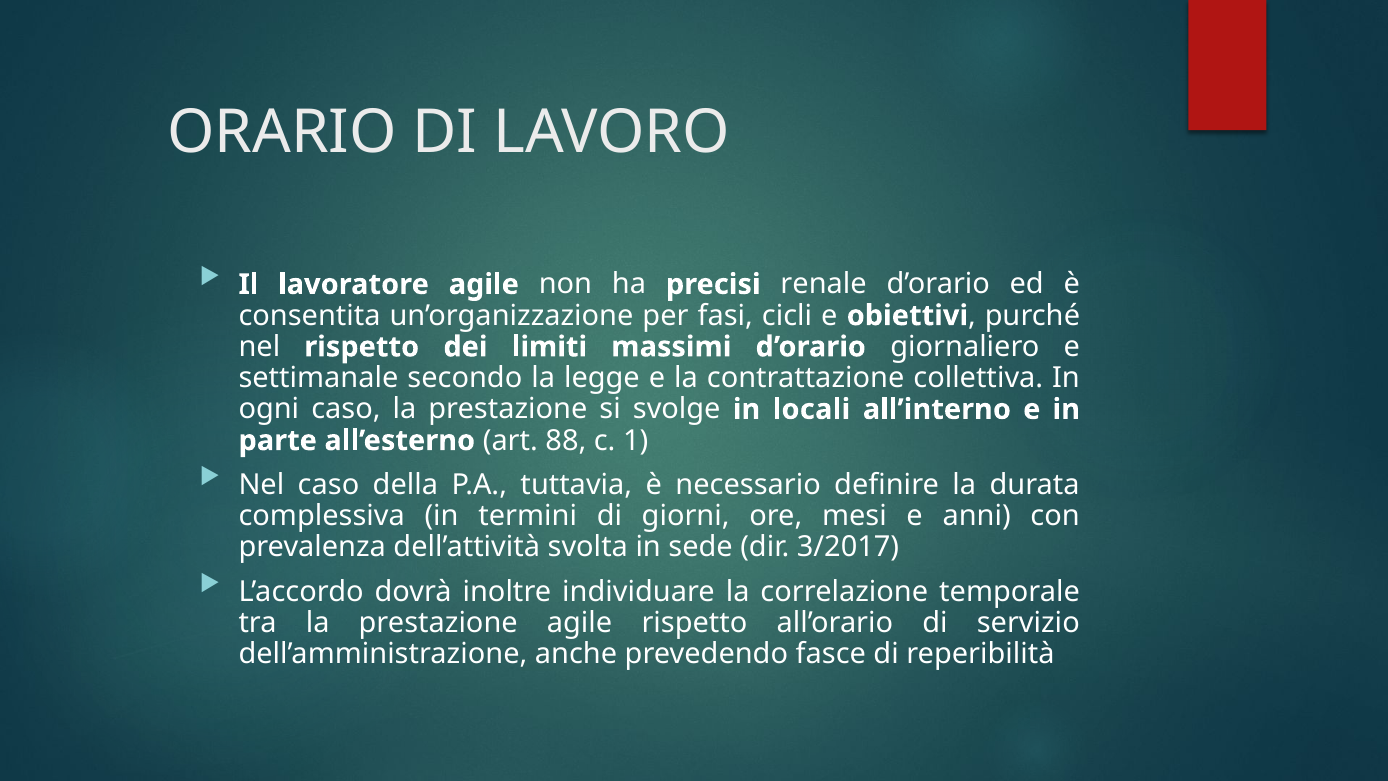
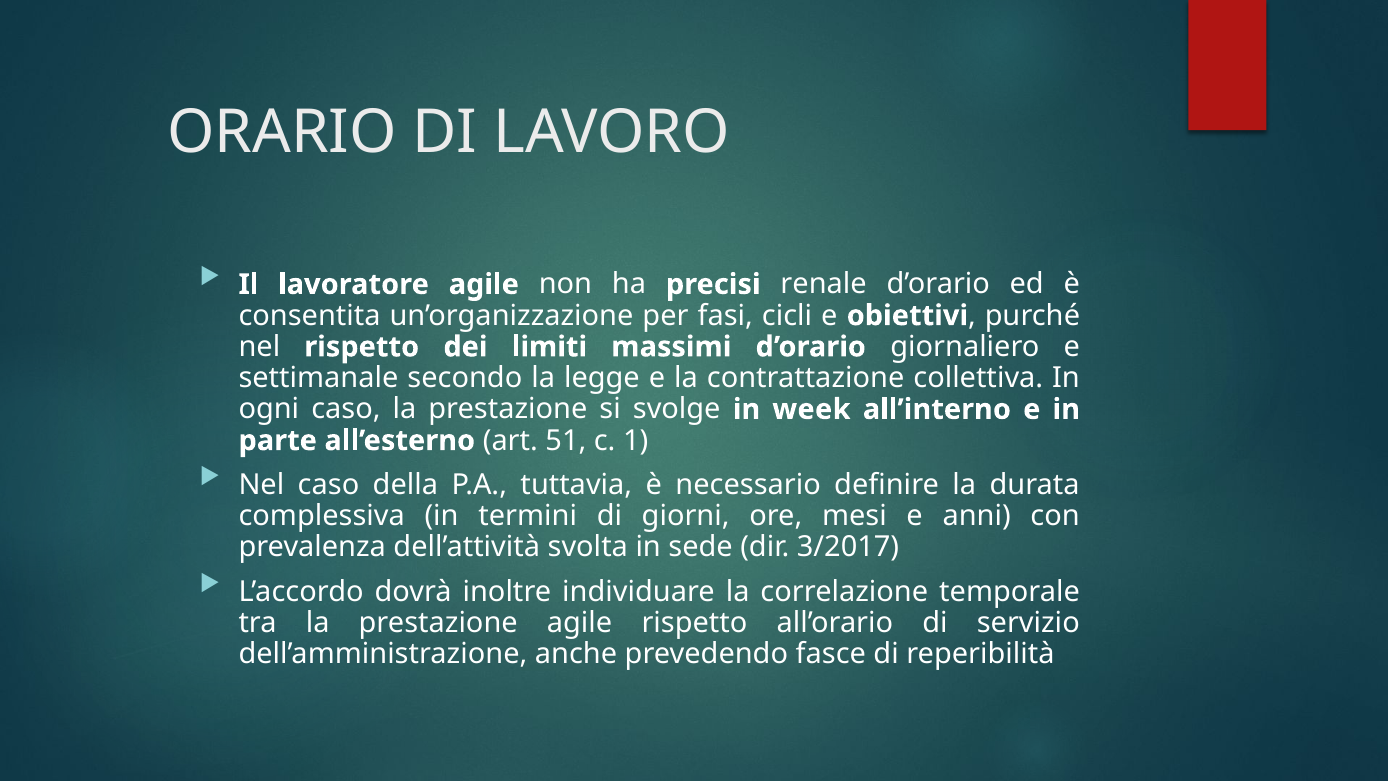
locali: locali -> week
88: 88 -> 51
